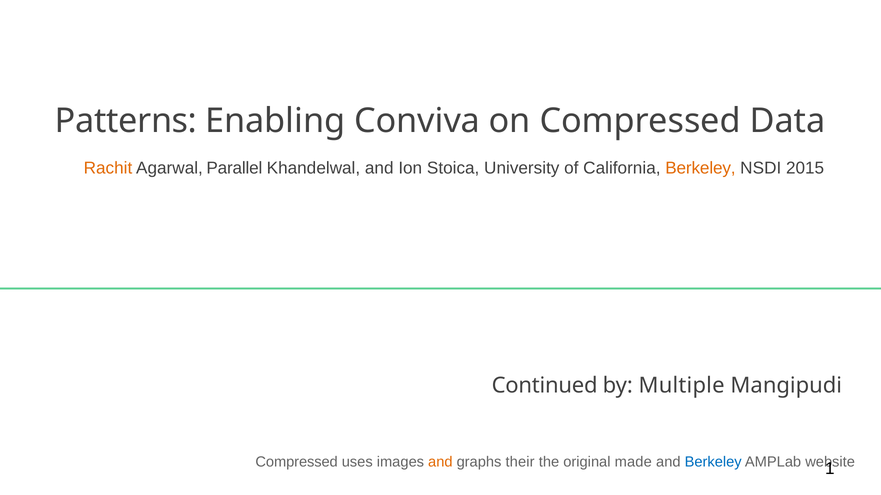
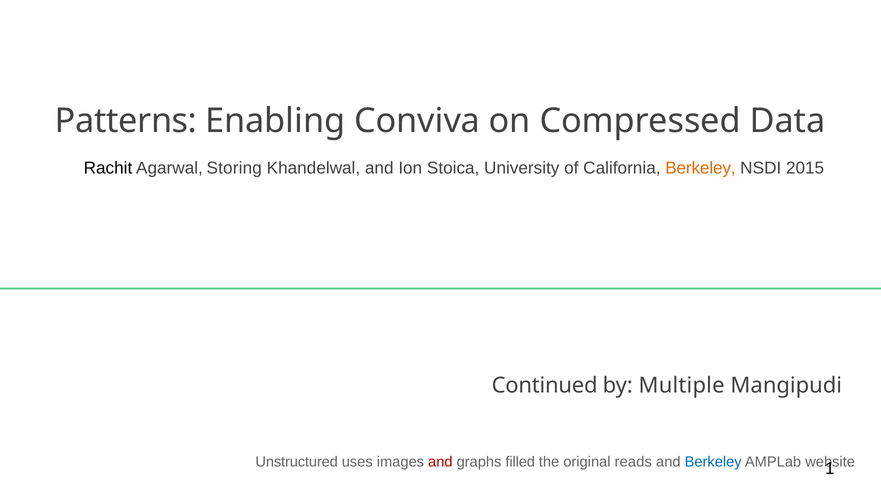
Rachit colour: orange -> black
Parallel: Parallel -> Storing
Compressed at (297, 463): Compressed -> Unstructured
and at (440, 463) colour: orange -> red
their: their -> filled
made: made -> reads
